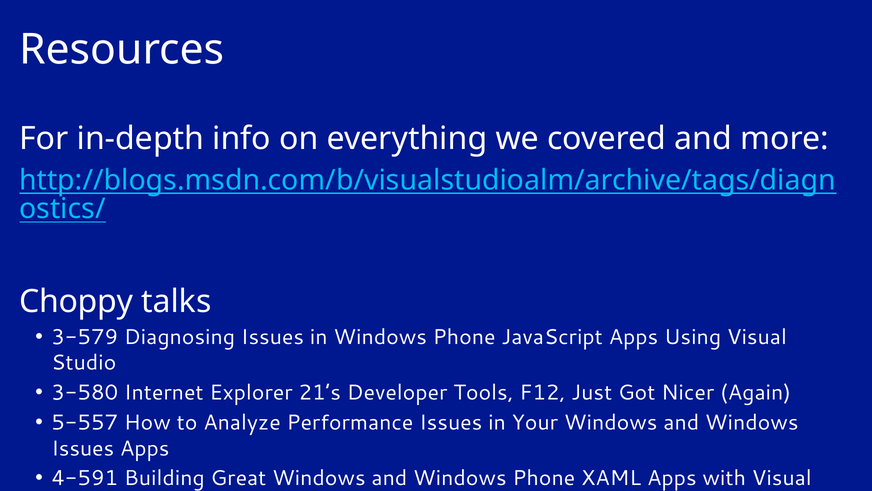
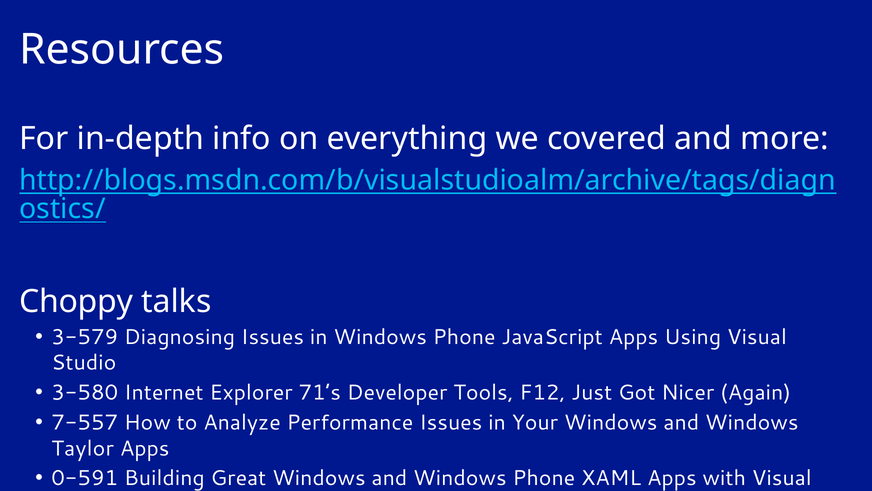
21’s: 21’s -> 71’s
5-557: 5-557 -> 7-557
Issues at (83, 448): Issues -> Taylor
4-591: 4-591 -> 0-591
